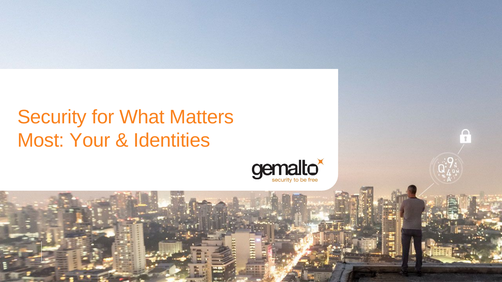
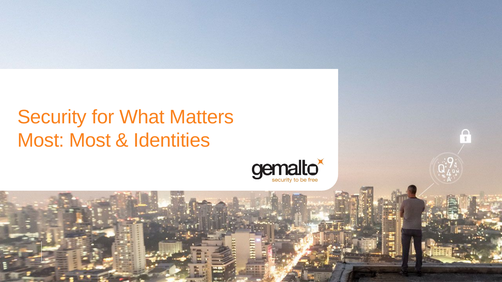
Most Your: Your -> Most
